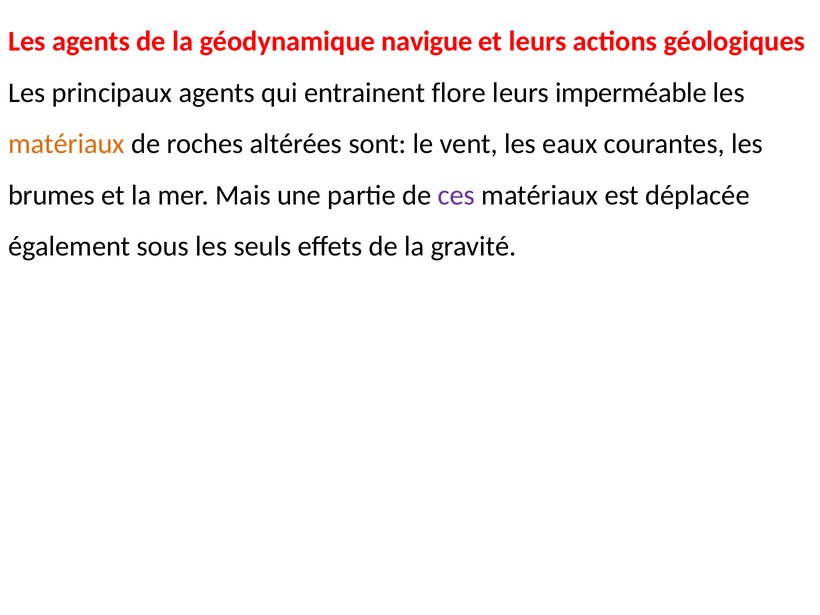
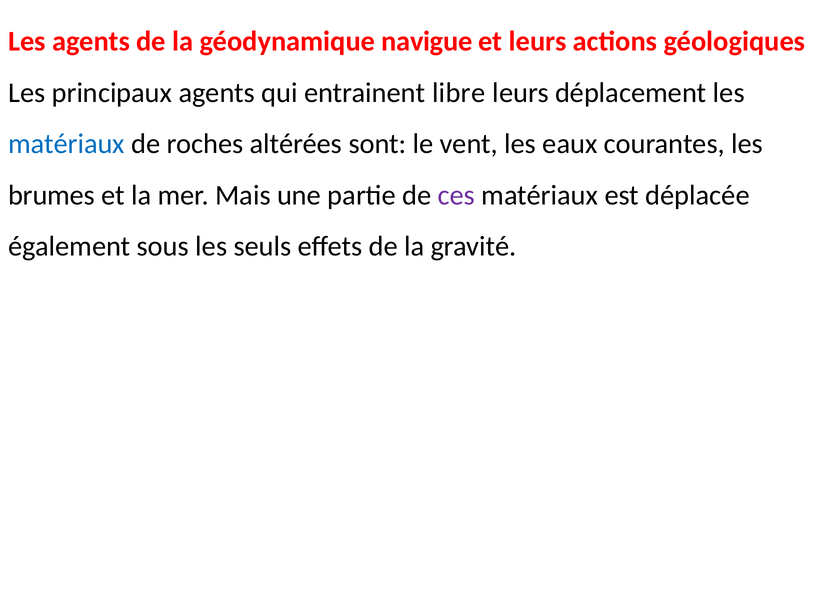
flore: flore -> libre
imperméable: imperméable -> déplacement
matériaux at (66, 144) colour: orange -> blue
